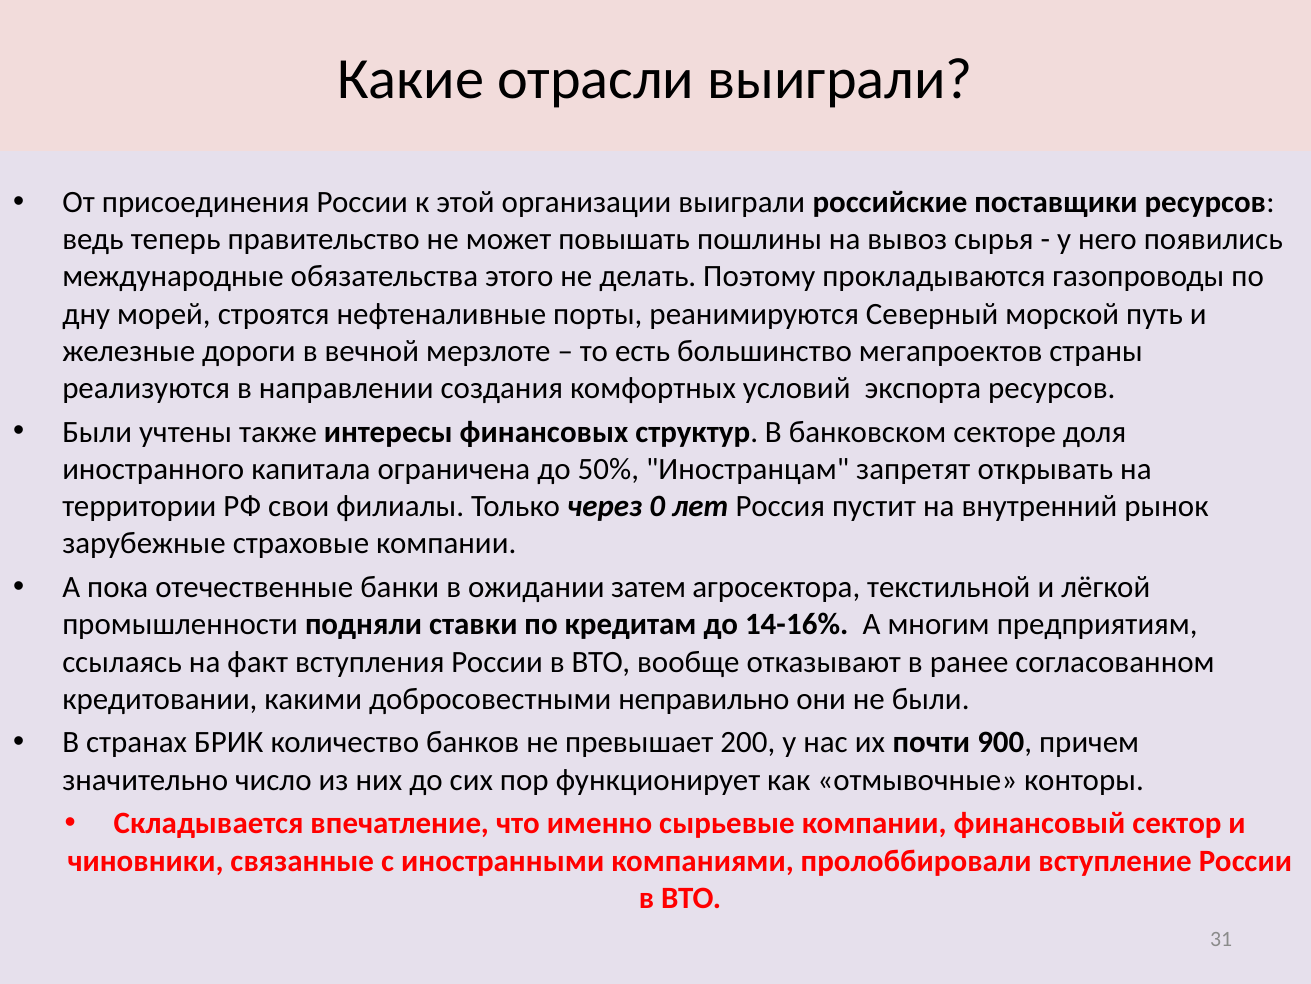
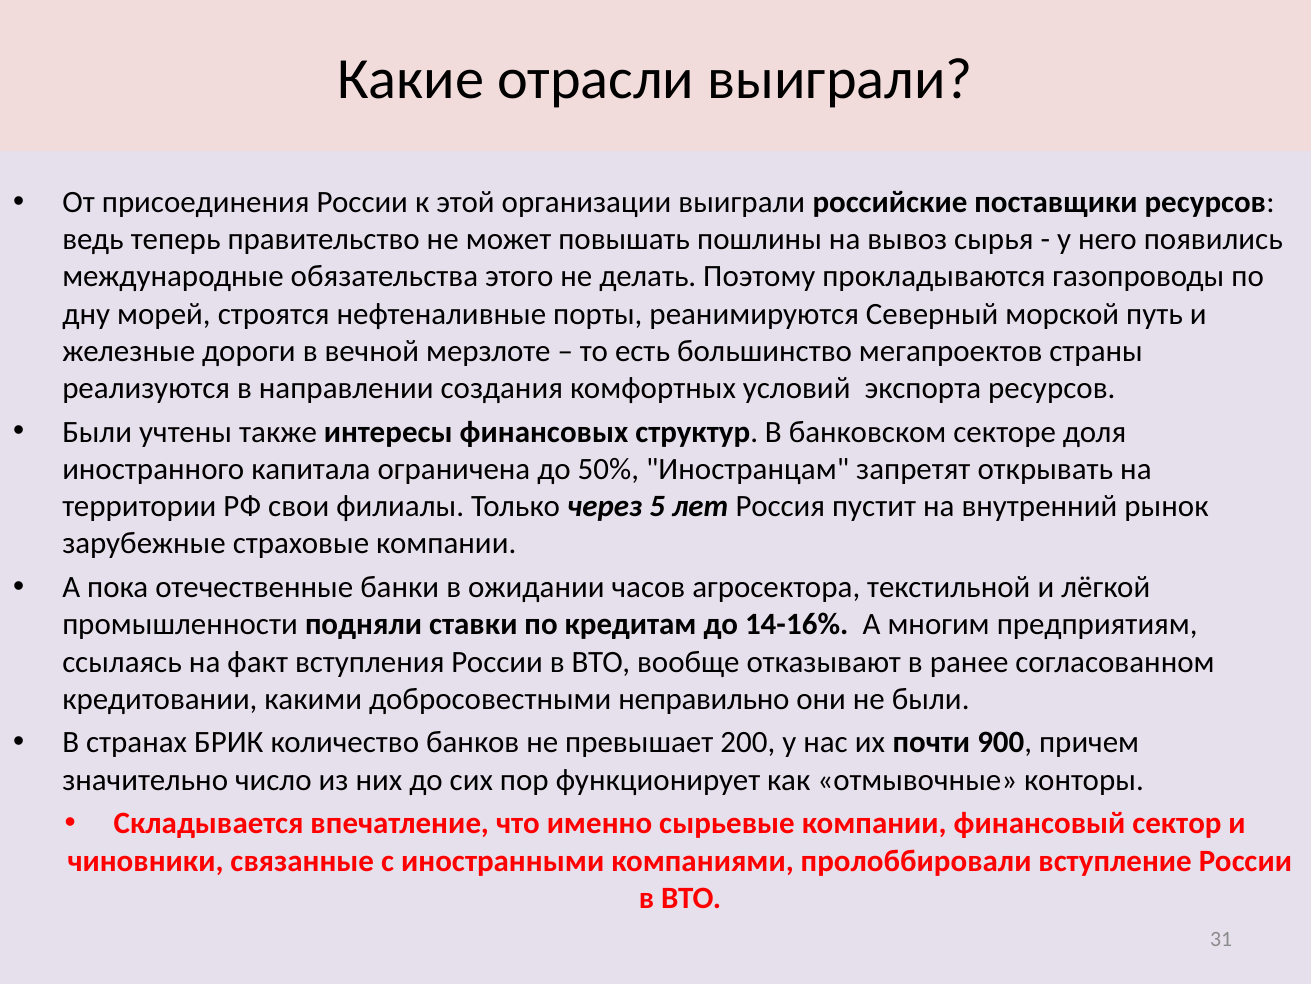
0: 0 -> 5
затем: затем -> часов
